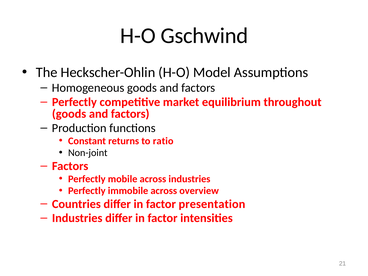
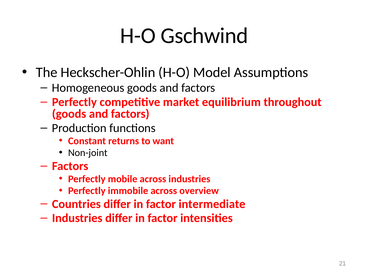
ratio: ratio -> want
presentation: presentation -> intermediate
